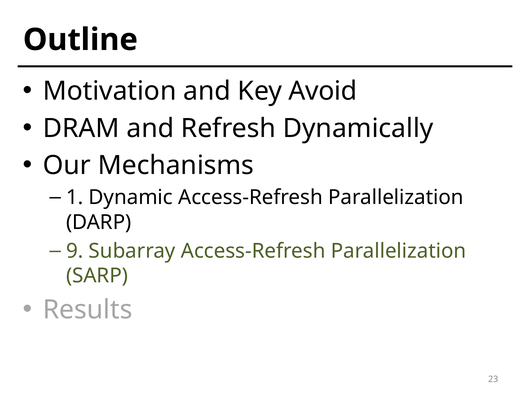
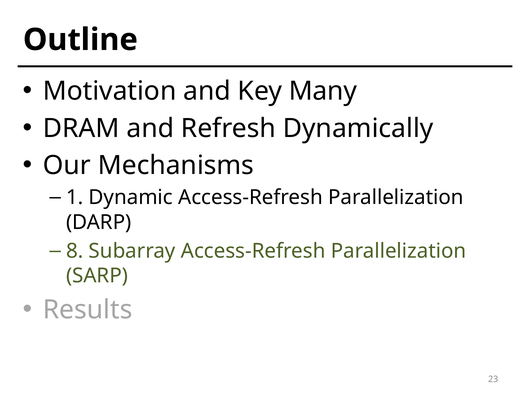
Avoid: Avoid -> Many
9: 9 -> 8
